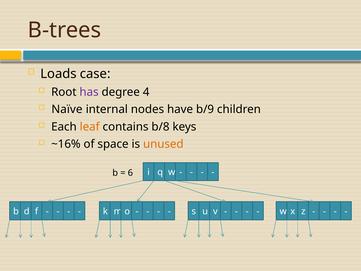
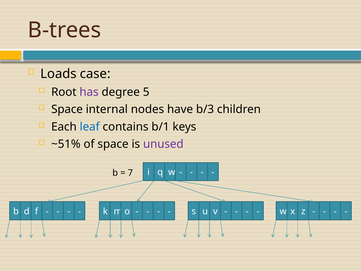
4: 4 -> 5
Naïve at (67, 109): Naïve -> Space
b/9: b/9 -> b/3
leaf colour: orange -> blue
b/8: b/8 -> b/1
~16%: ~16% -> ~51%
unused colour: orange -> purple
6: 6 -> 7
